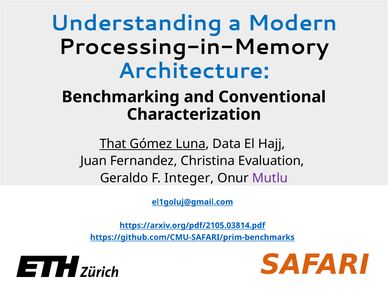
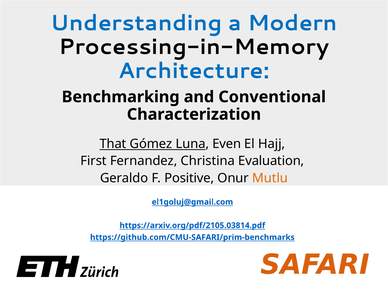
Data: Data -> Even
Juan: Juan -> First
Integer: Integer -> Positive
Mutlu colour: purple -> orange
